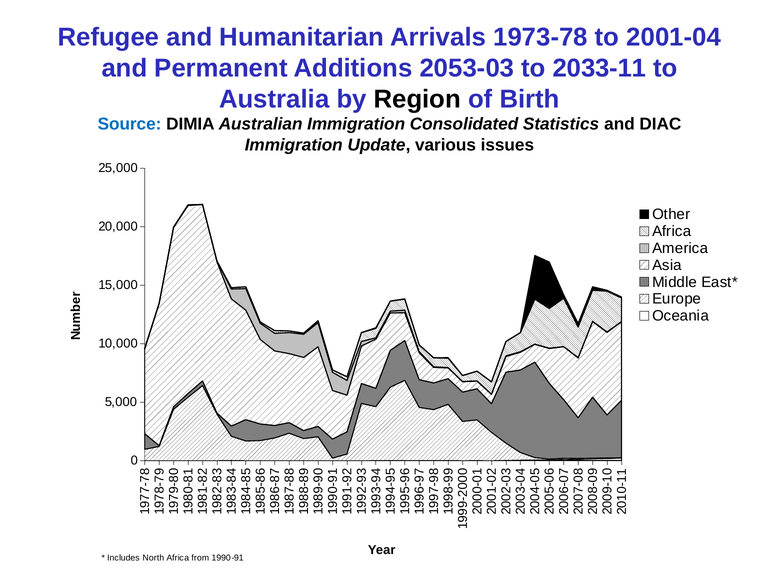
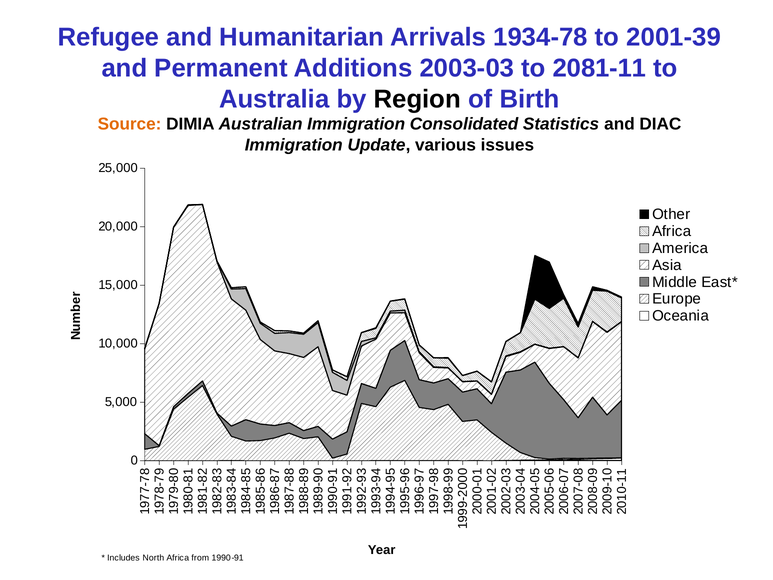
1973-78: 1973-78 -> 1934-78
2001-04: 2001-04 -> 2001-39
2053-03: 2053-03 -> 2003-03
2033-11: 2033-11 -> 2081-11
Source colour: blue -> orange
